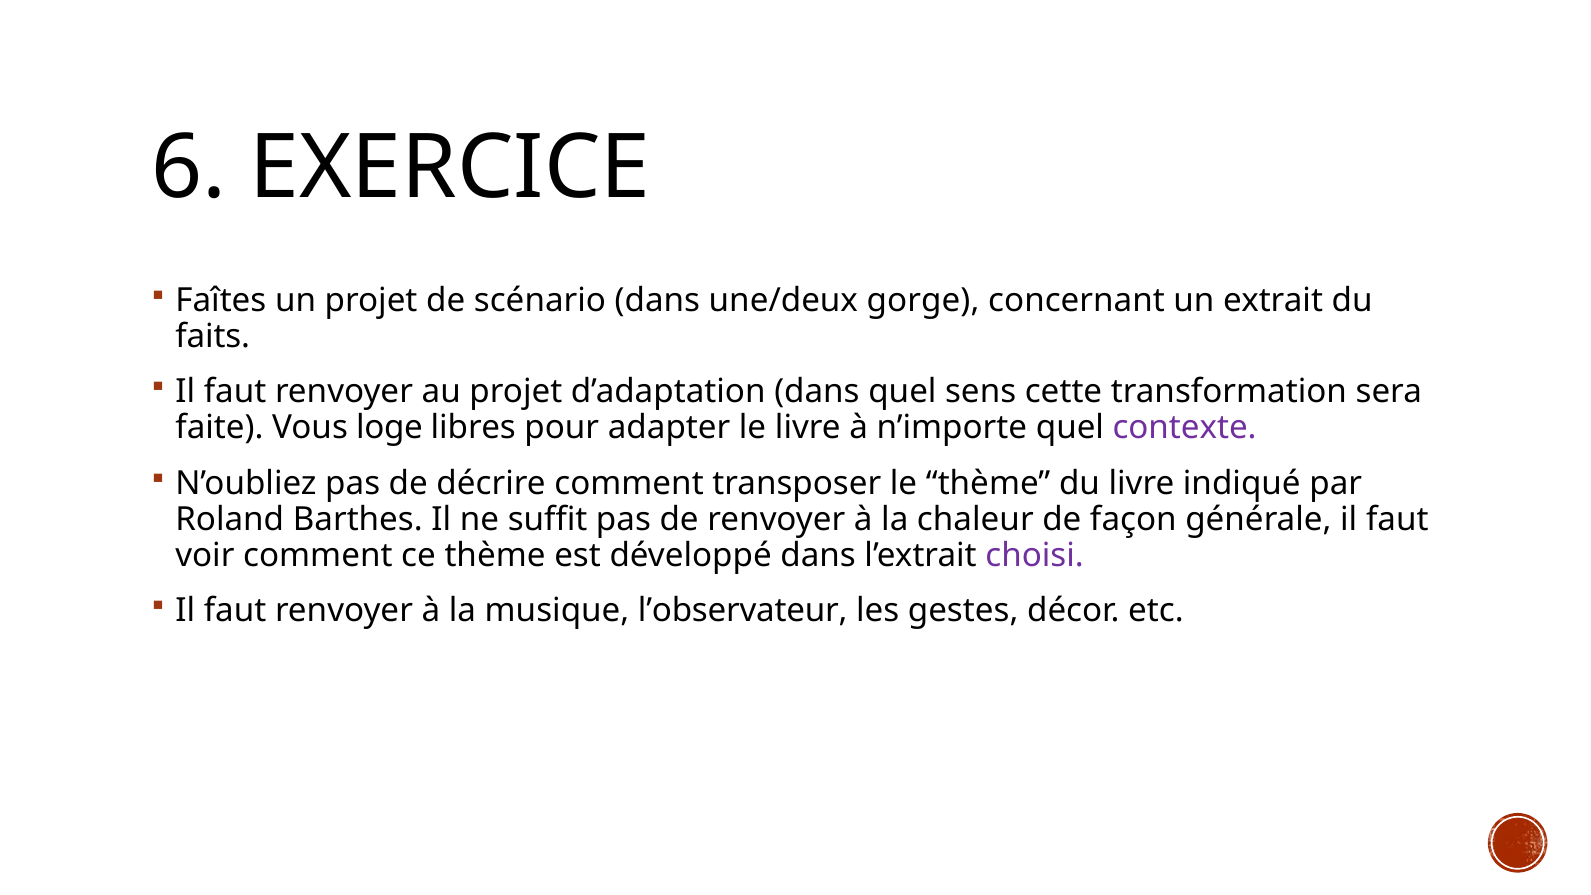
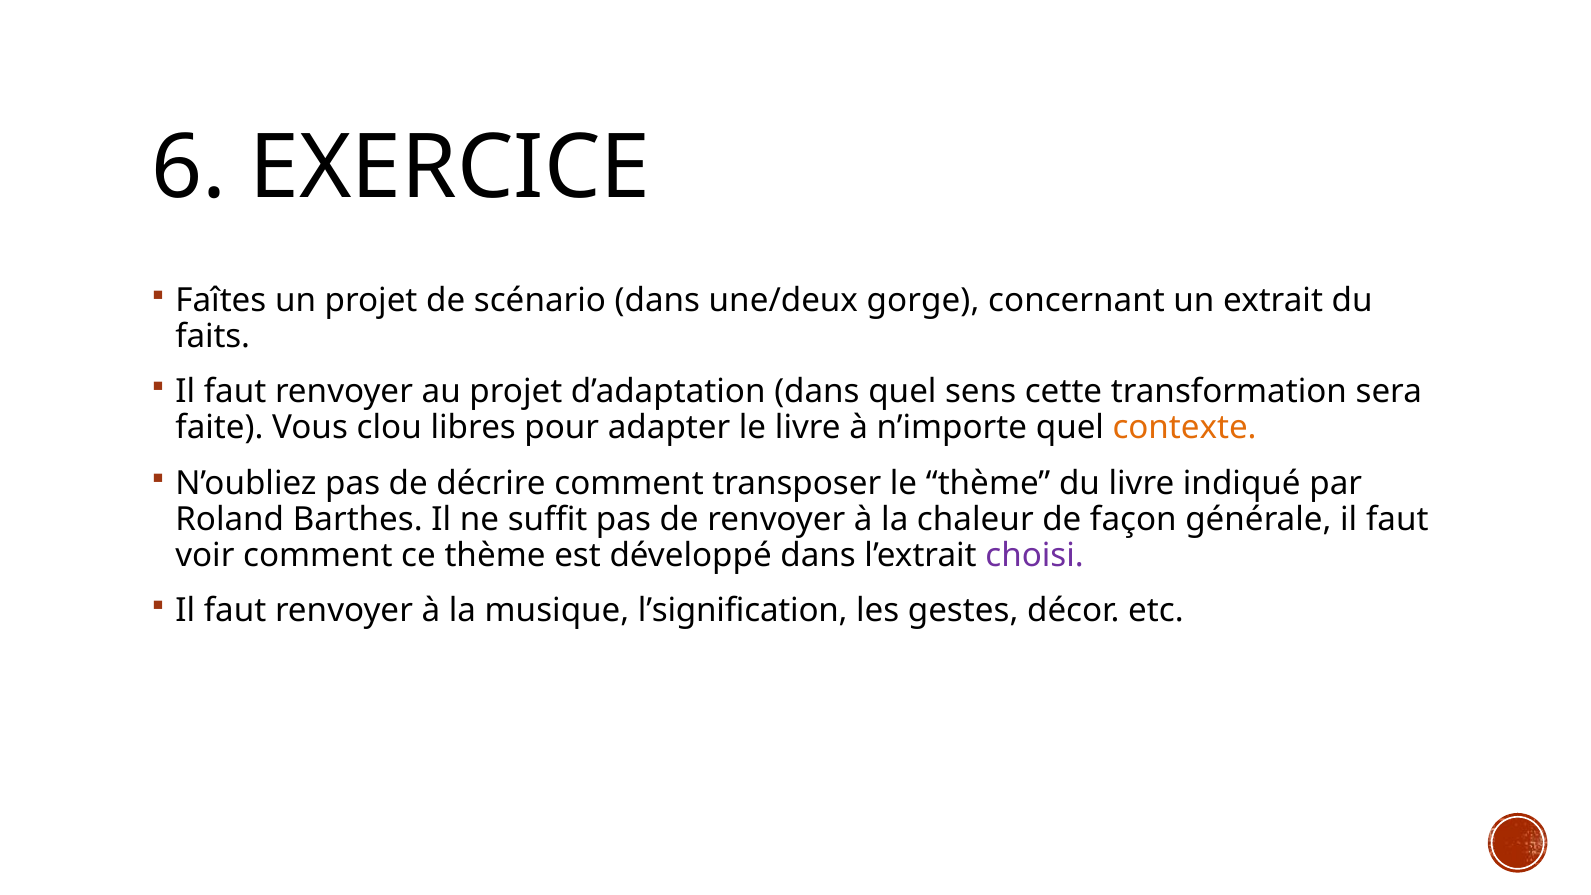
loge: loge -> clou
contexte colour: purple -> orange
l’observateur: l’observateur -> l’signification
